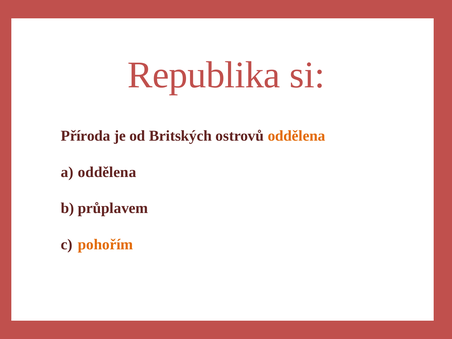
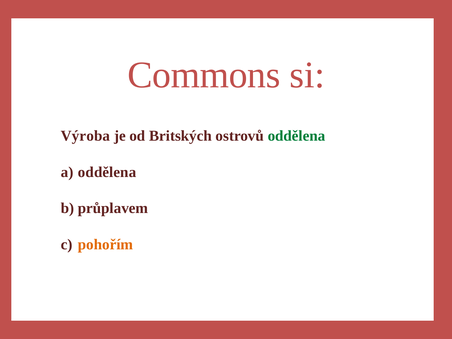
Republika: Republika -> Commons
Příroda: Příroda -> Výroba
oddělena at (297, 136) colour: orange -> green
